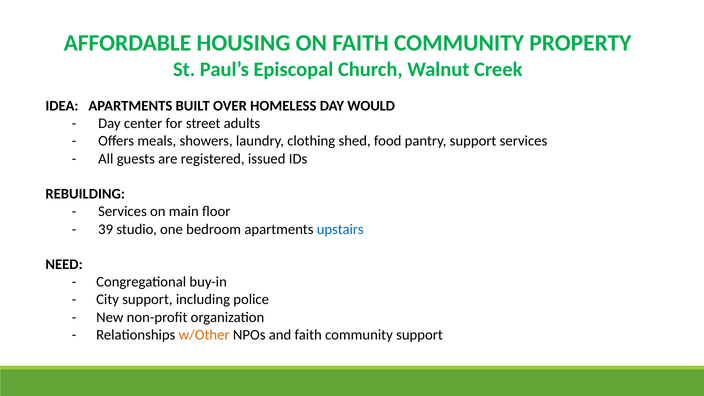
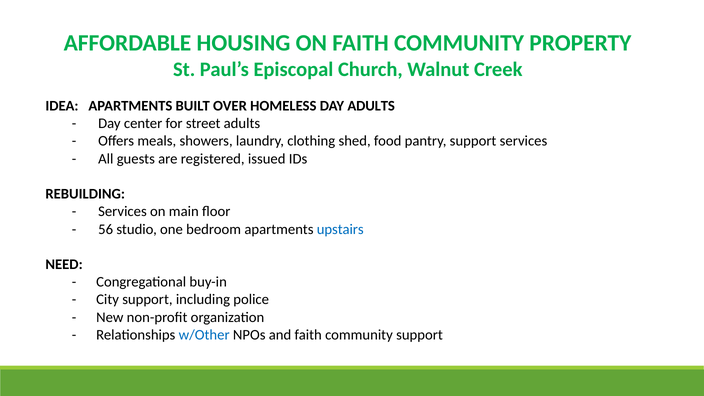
DAY WOULD: WOULD -> ADULTS
39: 39 -> 56
w/Other colour: orange -> blue
